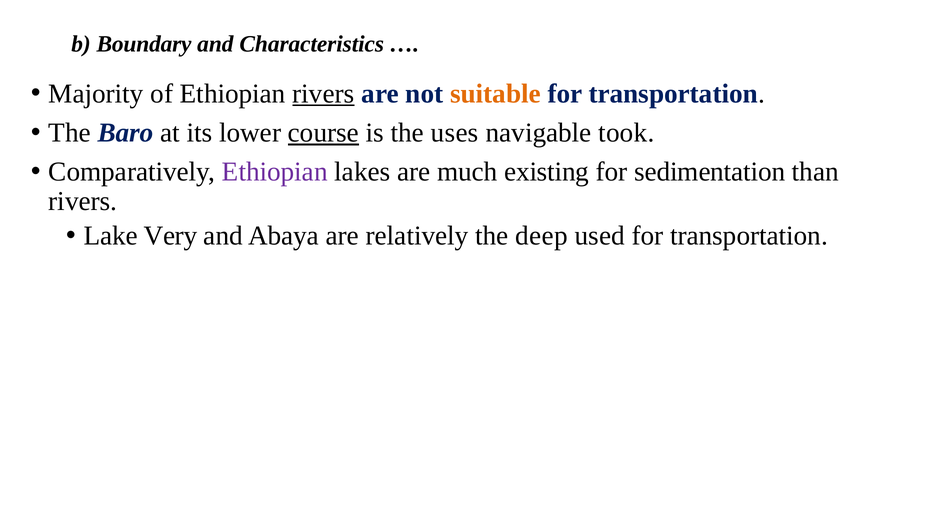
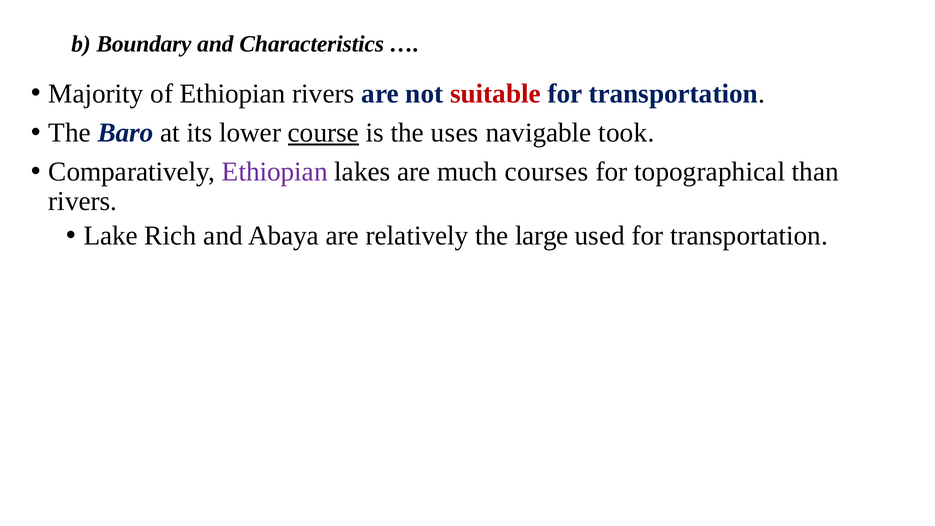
rivers at (323, 94) underline: present -> none
suitable colour: orange -> red
existing: existing -> courses
sedimentation: sedimentation -> topographical
Very: Very -> Rich
deep: deep -> large
